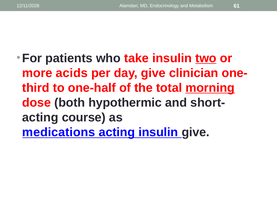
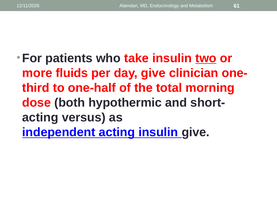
acids: acids -> fluids
morning underline: present -> none
course: course -> versus
medications: medications -> independent
